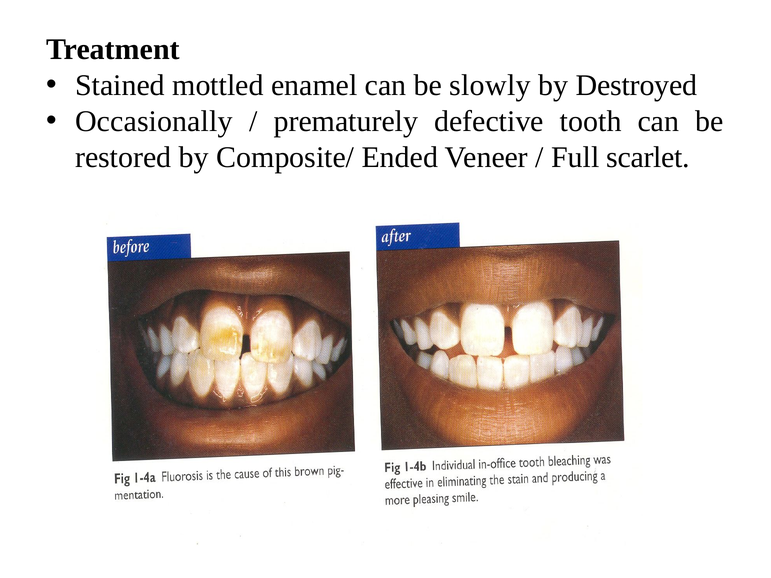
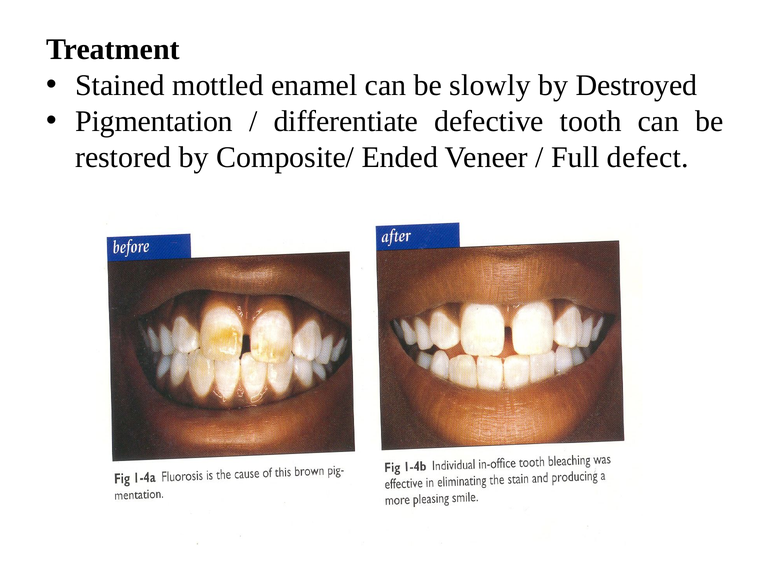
Occasionally: Occasionally -> Pigmentation
prematurely: prematurely -> differentiate
scarlet: scarlet -> defect
